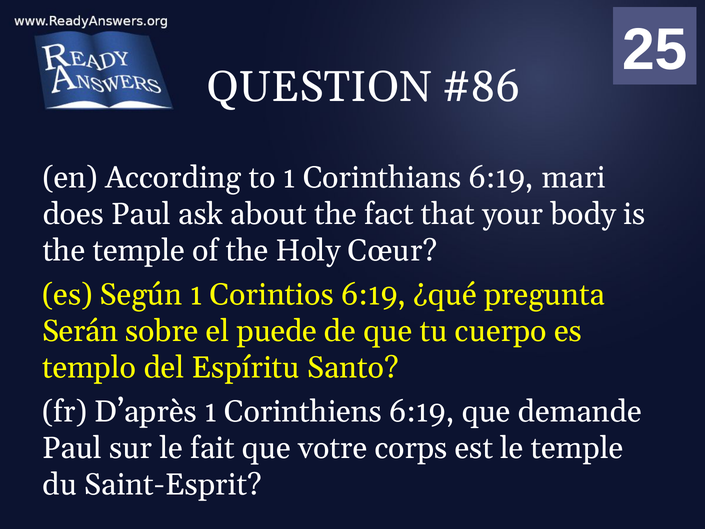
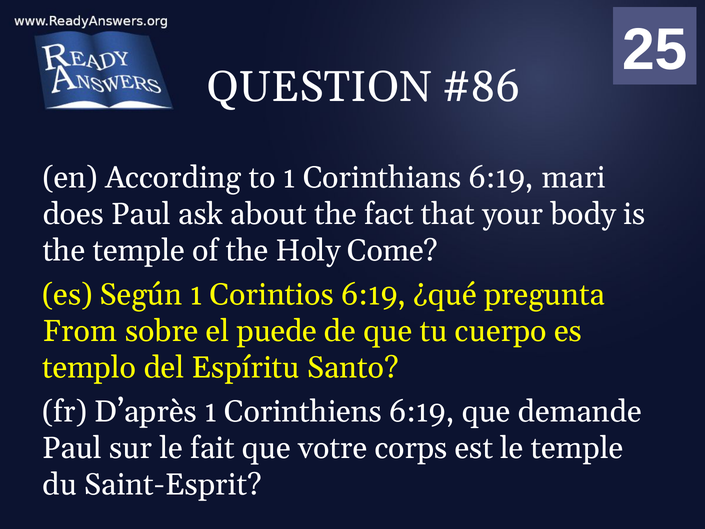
Cœur: Cœur -> Come
Serán: Serán -> From
